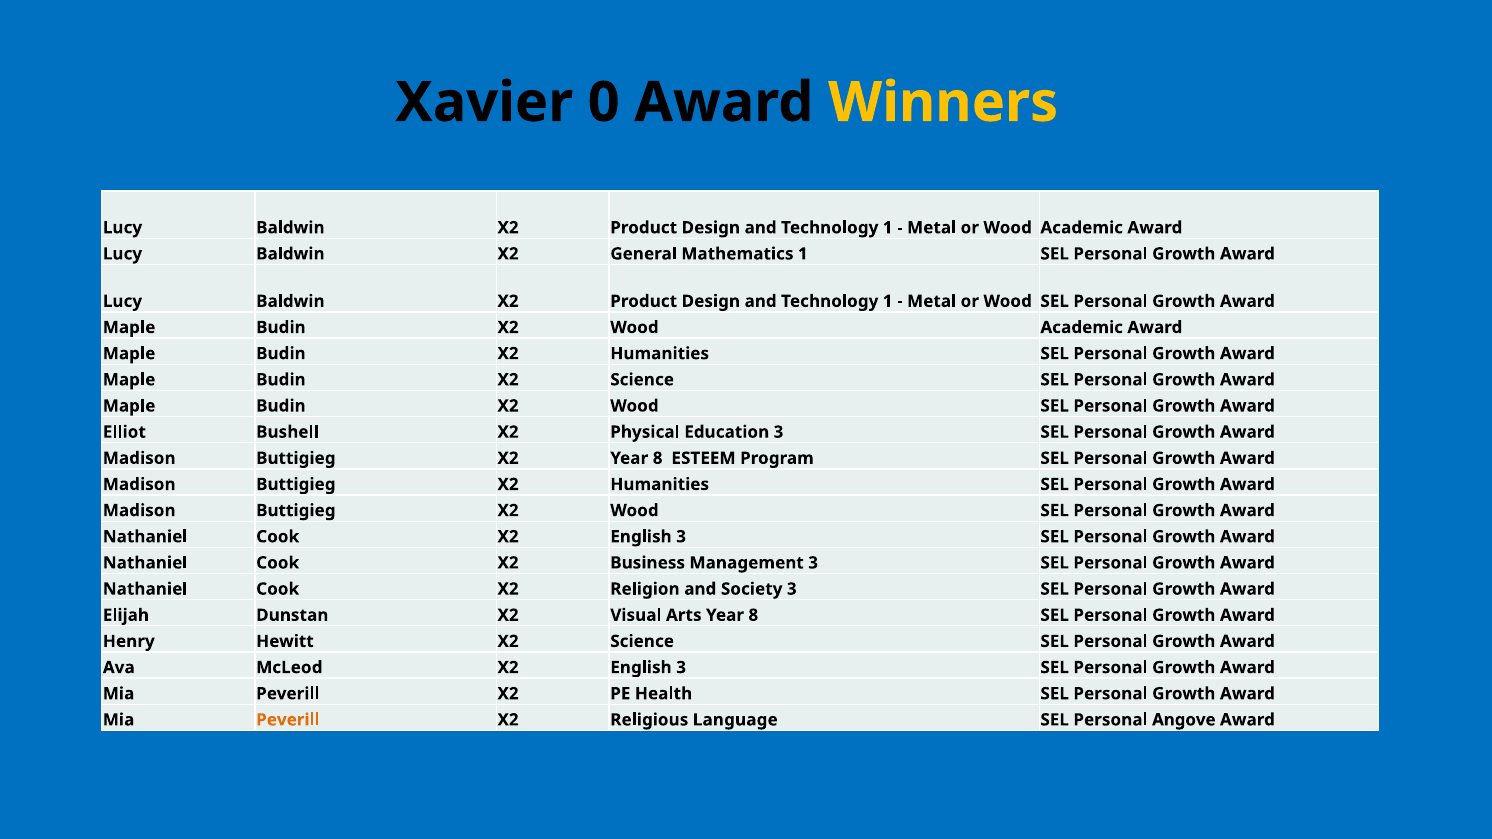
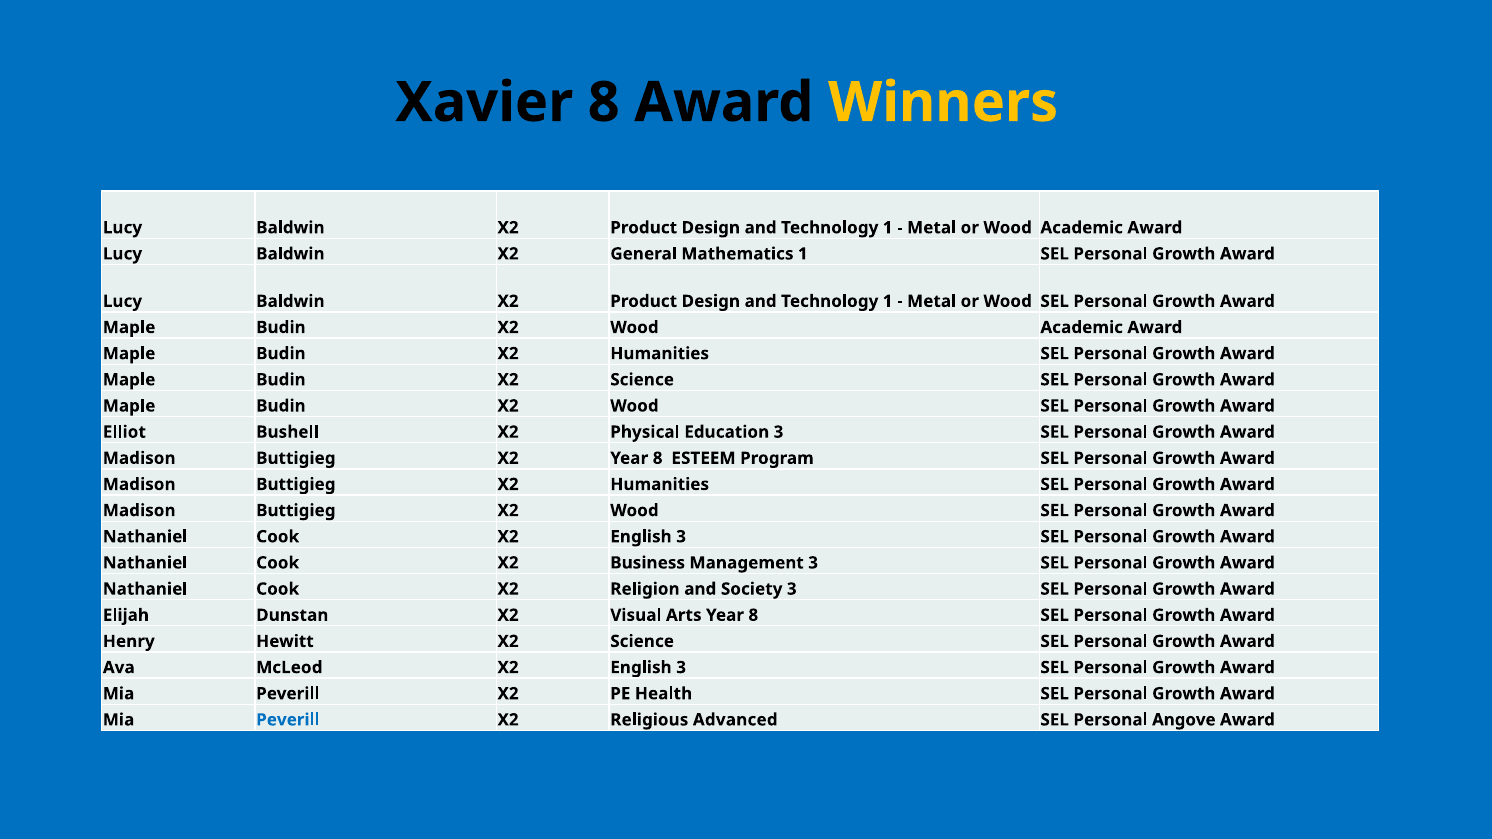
Xavier 0: 0 -> 8
Peverill at (288, 720) colour: orange -> blue
Language: Language -> Advanced
